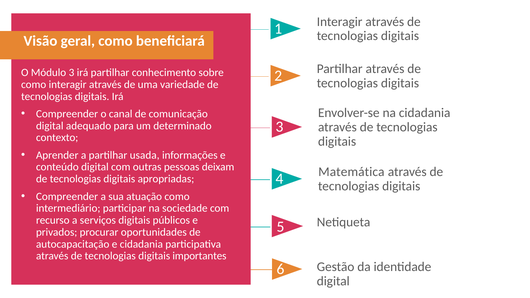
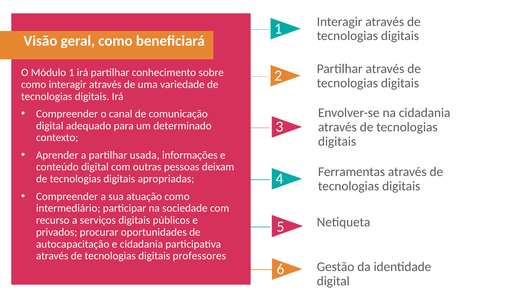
Módulo 3: 3 -> 1
Matemática: Matemática -> Ferramentas
importantes: importantes -> professores
